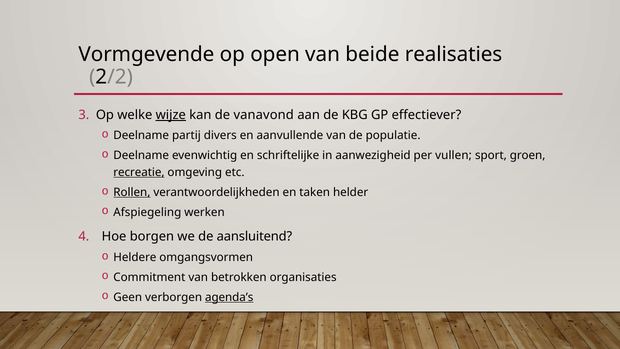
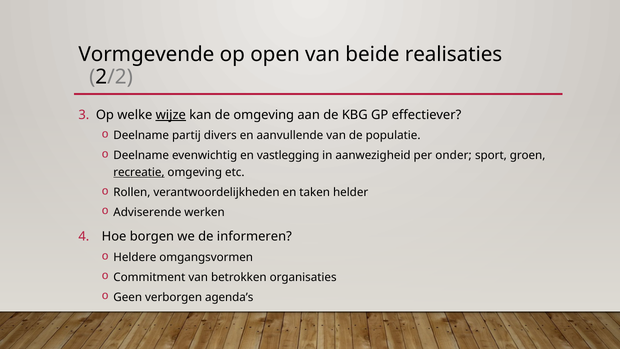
de vanavond: vanavond -> omgeving
schriftelijke: schriftelijke -> vastlegging
vullen: vullen -> onder
Rollen underline: present -> none
Afspiegeling: Afspiegeling -> Adviserende
aansluitend: aansluitend -> informeren
agenda’s underline: present -> none
